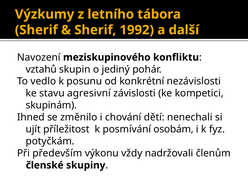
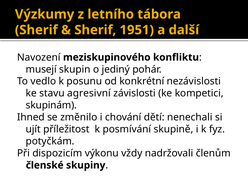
1992: 1992 -> 1951
vztahů: vztahů -> musejí
osobám: osobám -> skupině
především: především -> dispozicím
